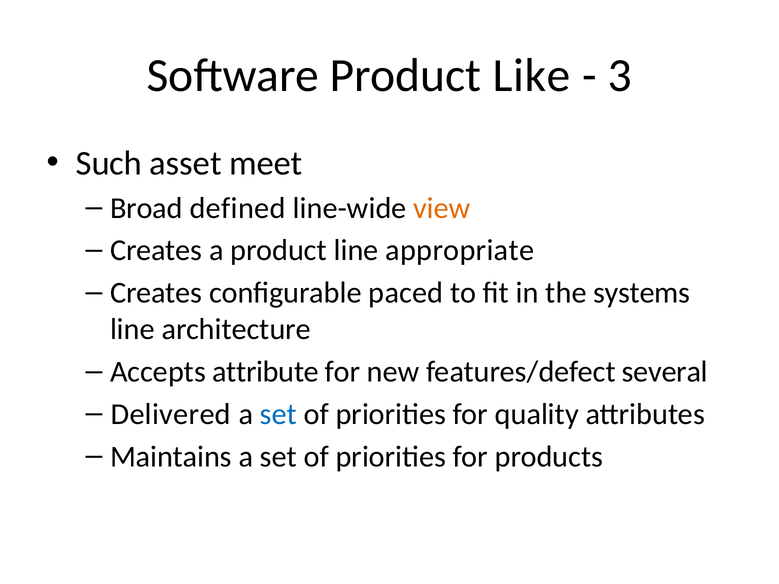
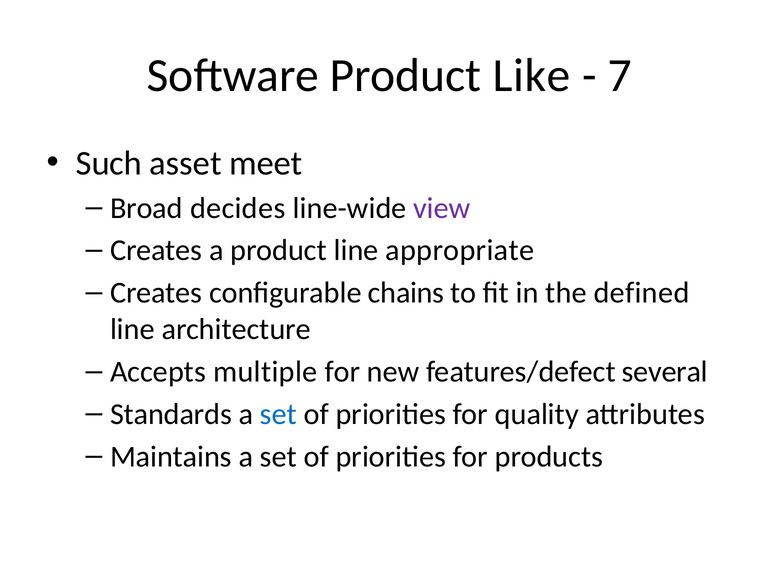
3: 3 -> 7
defined: defined -> decides
view colour: orange -> purple
paced: paced -> chains
systems: systems -> defined
attribute: attribute -> multiple
Delivered: Delivered -> Standards
